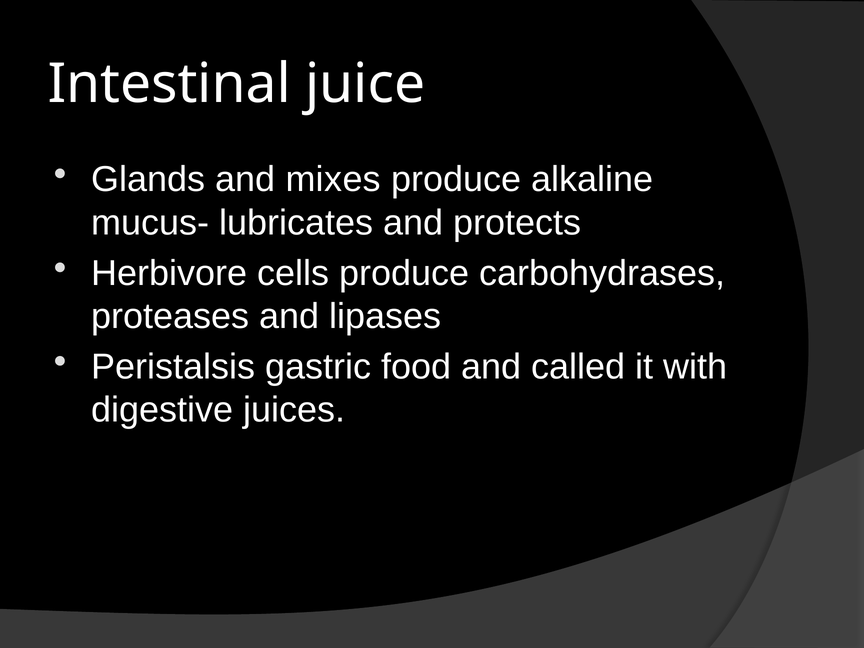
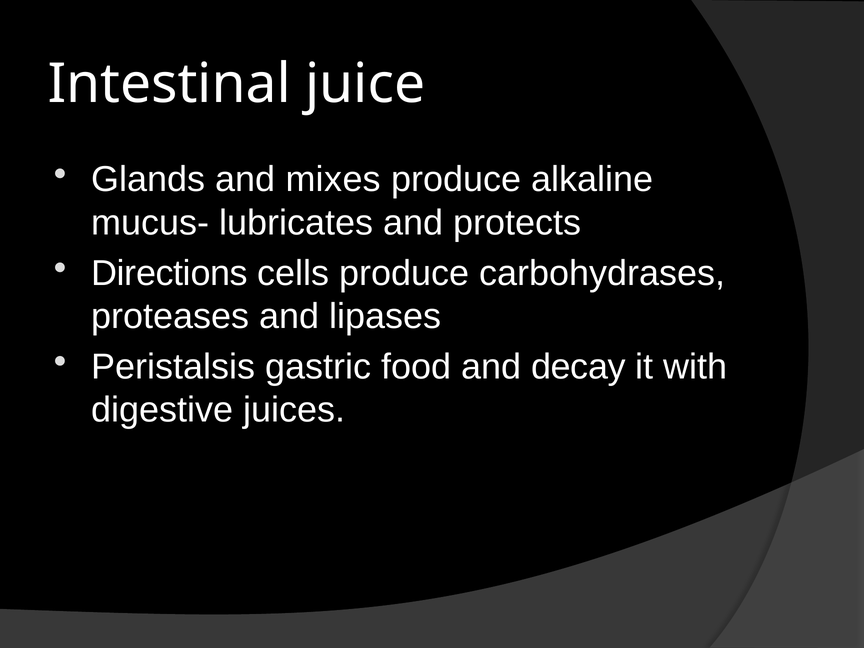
Herbivore: Herbivore -> Directions
called: called -> decay
